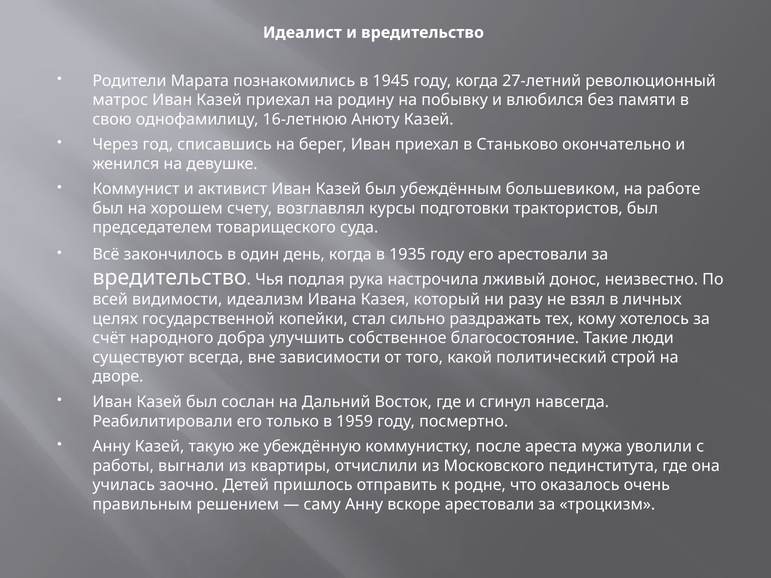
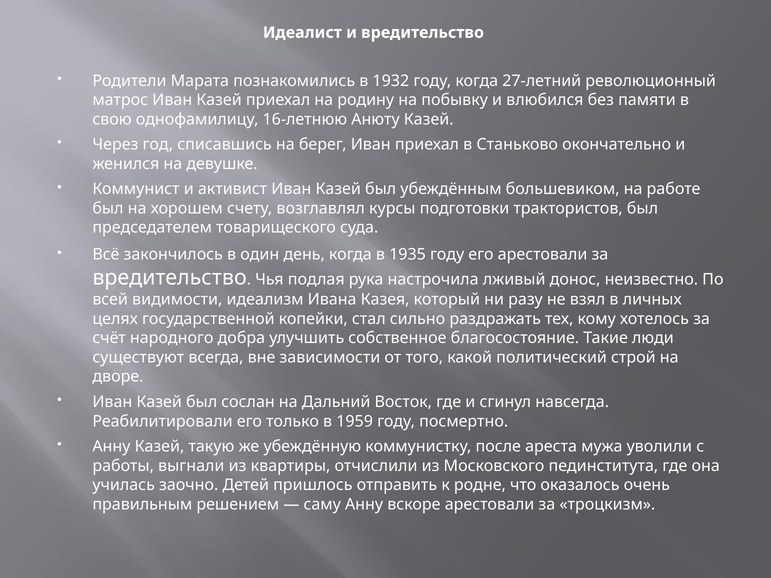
1945: 1945 -> 1932
